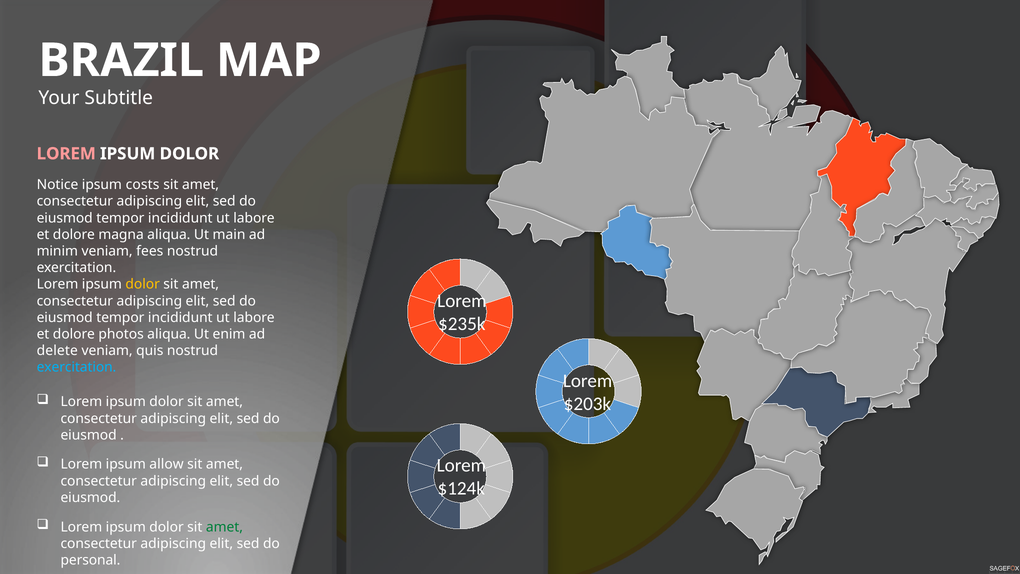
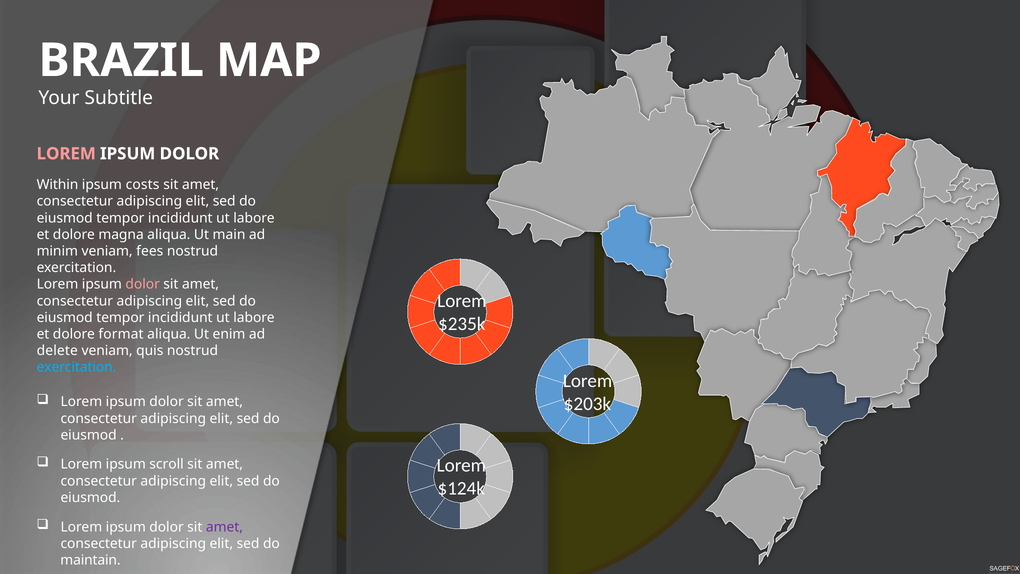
Notice: Notice -> Within
dolor at (143, 284) colour: yellow -> pink
photos: photos -> format
allow: allow -> scroll
amet at (224, 527) colour: green -> purple
personal: personal -> maintain
